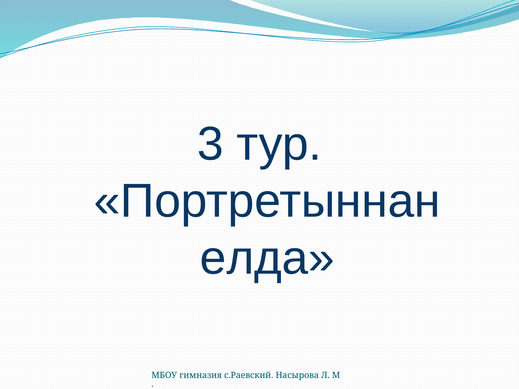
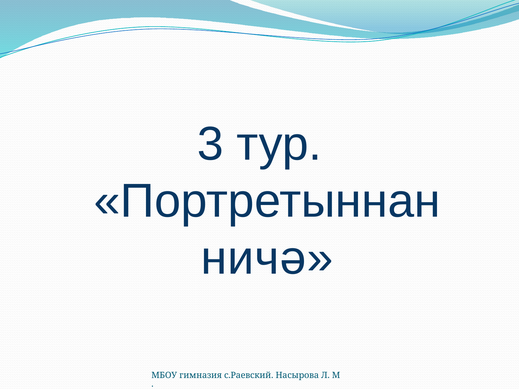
елда: елда -> ничә
